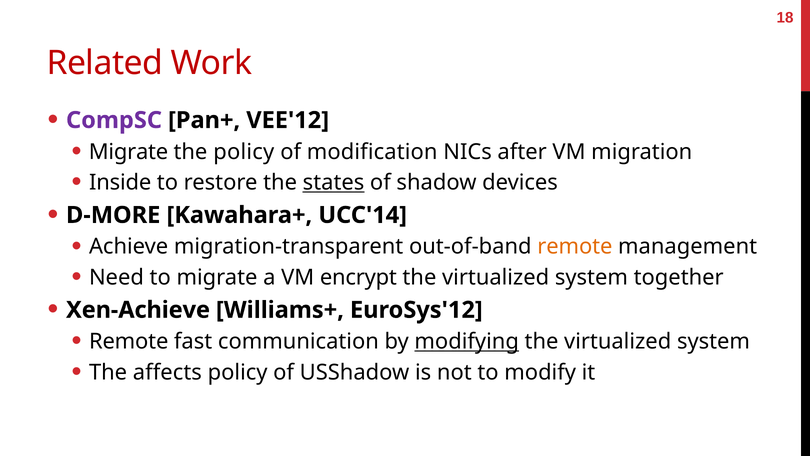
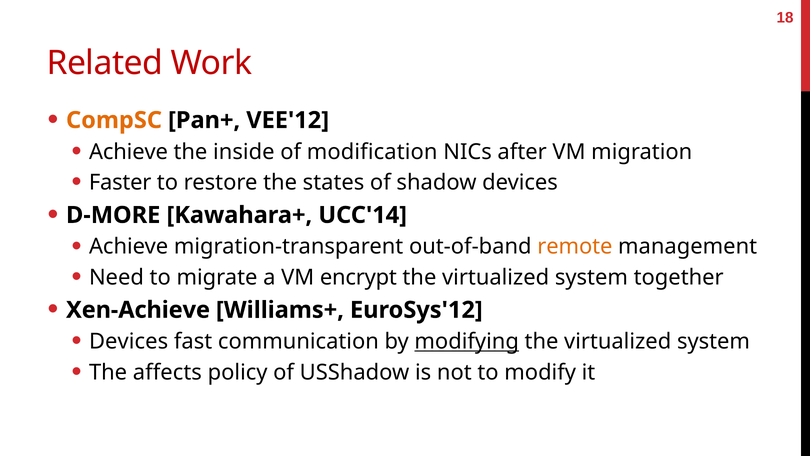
CompSC colour: purple -> orange
Migrate at (128, 152): Migrate -> Achieve
the policy: policy -> inside
Inside: Inside -> Faster
states underline: present -> none
Remote at (129, 341): Remote -> Devices
